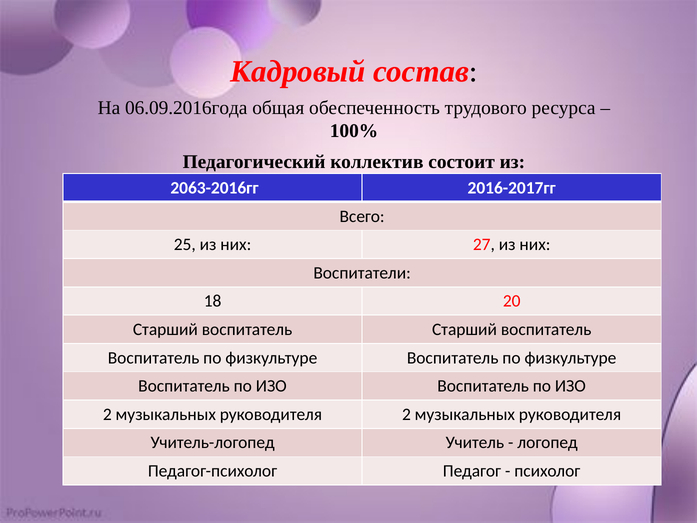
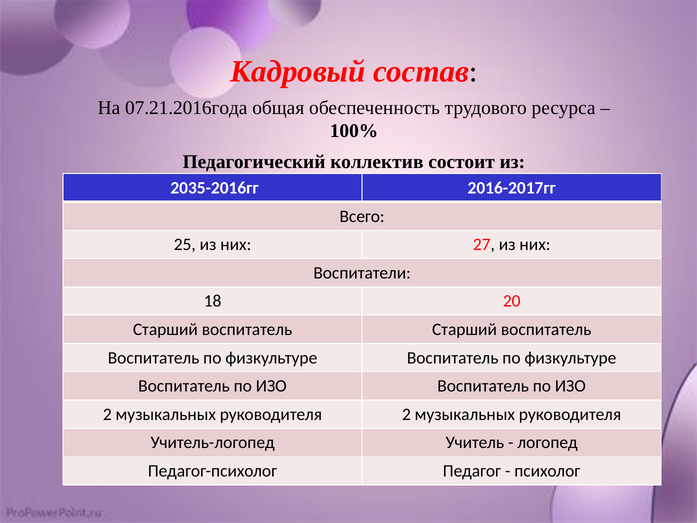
06.09.2016года: 06.09.2016года -> 07.21.2016года
2063-2016гг: 2063-2016гг -> 2035-2016гг
